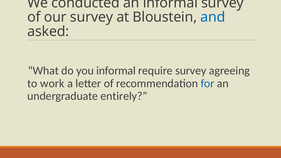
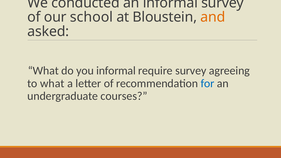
our survey: survey -> school
and colour: blue -> orange
to work: work -> what
entirely: entirely -> courses
